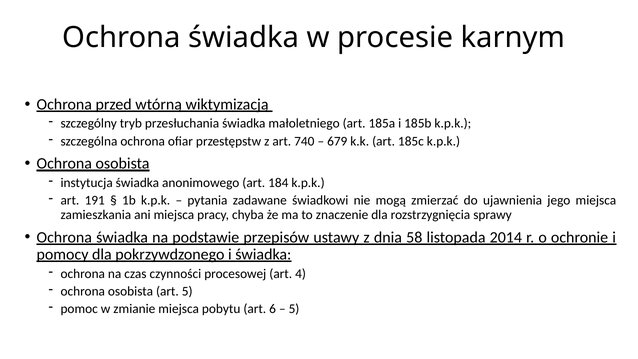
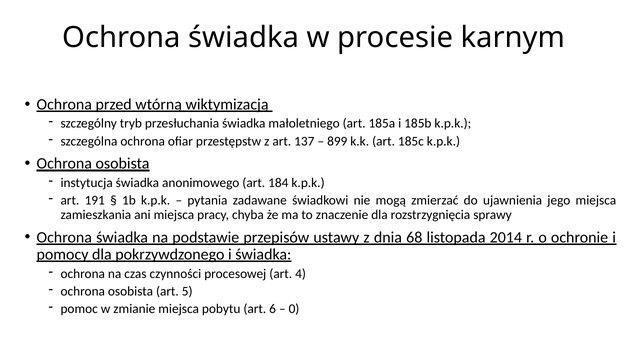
740: 740 -> 137
679: 679 -> 899
58: 58 -> 68
5 at (294, 309): 5 -> 0
